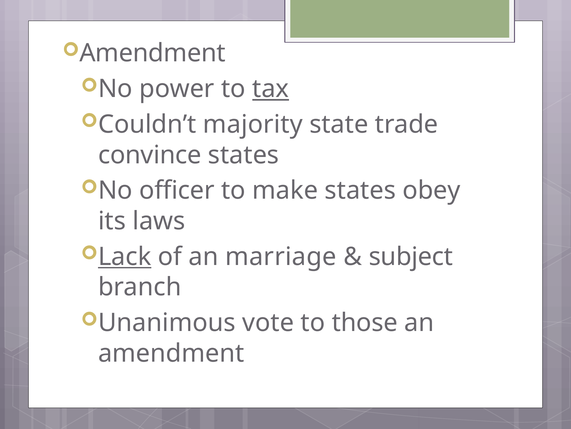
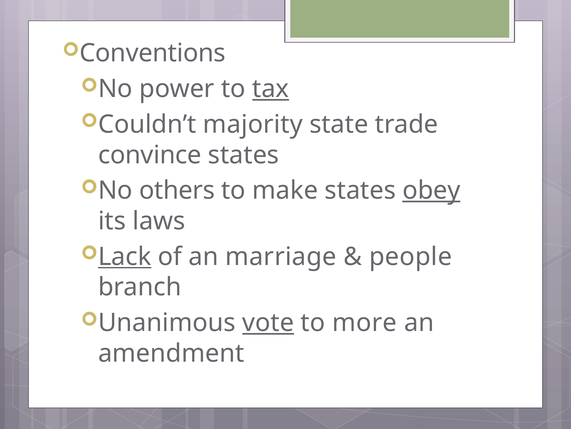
Amendment at (153, 53): Amendment -> Conventions
officer: officer -> others
obey underline: none -> present
subject: subject -> people
vote underline: none -> present
those: those -> more
